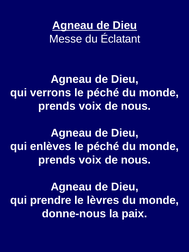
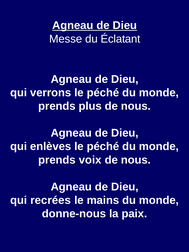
voix at (90, 106): voix -> plus
prendre: prendre -> recrées
lèvres: lèvres -> mains
